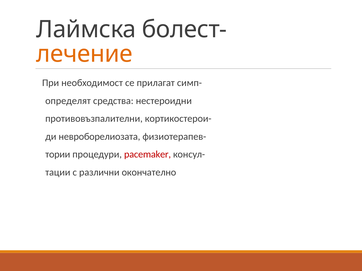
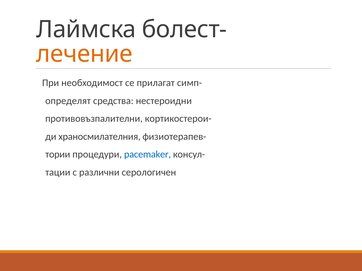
невроборелиозата: невроборелиозата -> храносмилателния
pacemaker colour: red -> blue
окончателно: окончателно -> серологичен
